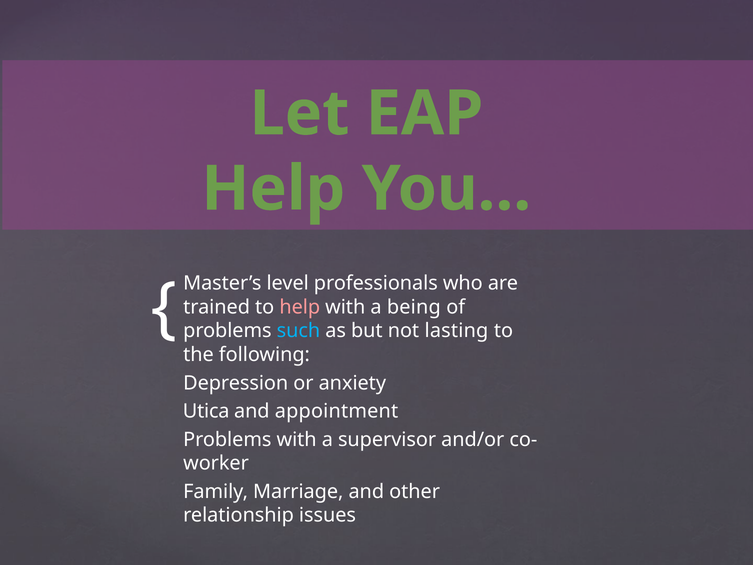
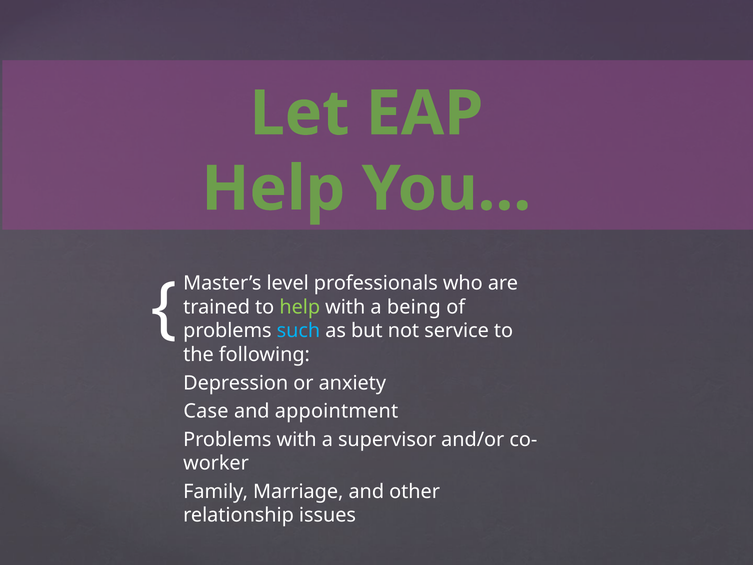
help at (300, 307) colour: pink -> light green
lasting: lasting -> service
Utica: Utica -> Case
